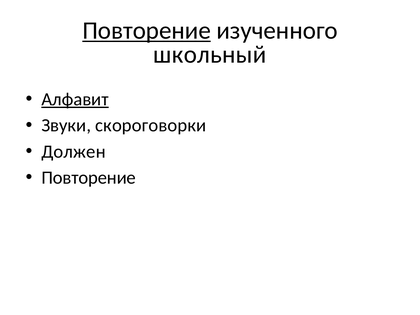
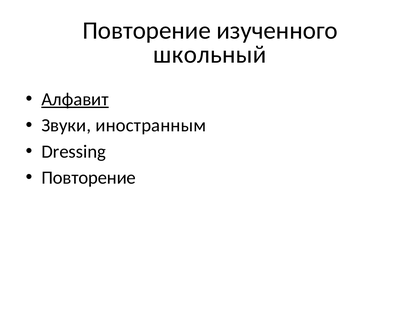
Повторение at (147, 31) underline: present -> none
скороговорки: скороговорки -> иностранным
Должен: Должен -> Dressing
